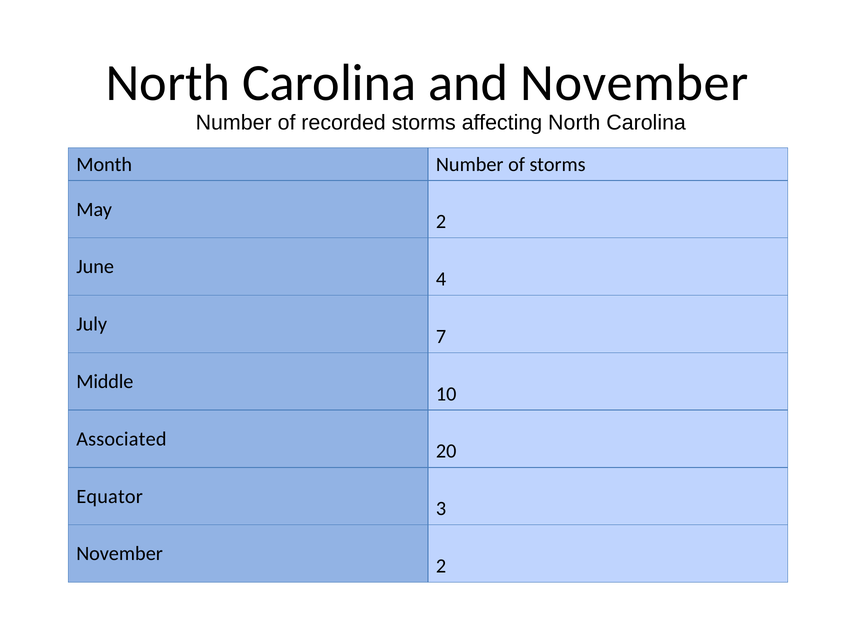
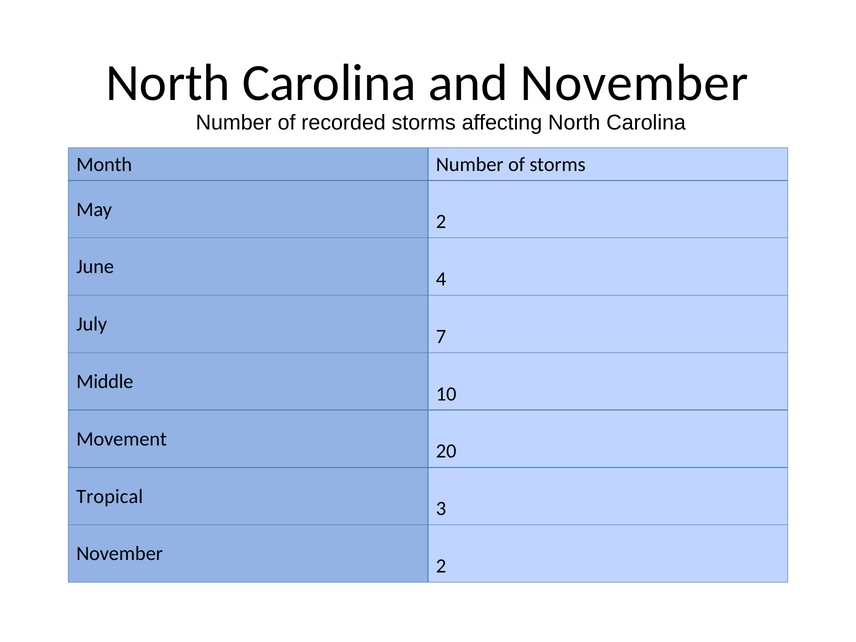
Associated: Associated -> Movement
Equator: Equator -> Tropical
